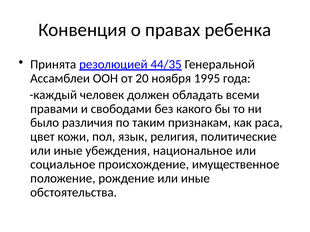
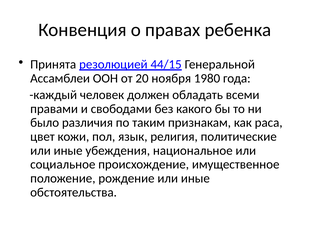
44/35: 44/35 -> 44/15
1995: 1995 -> 1980
